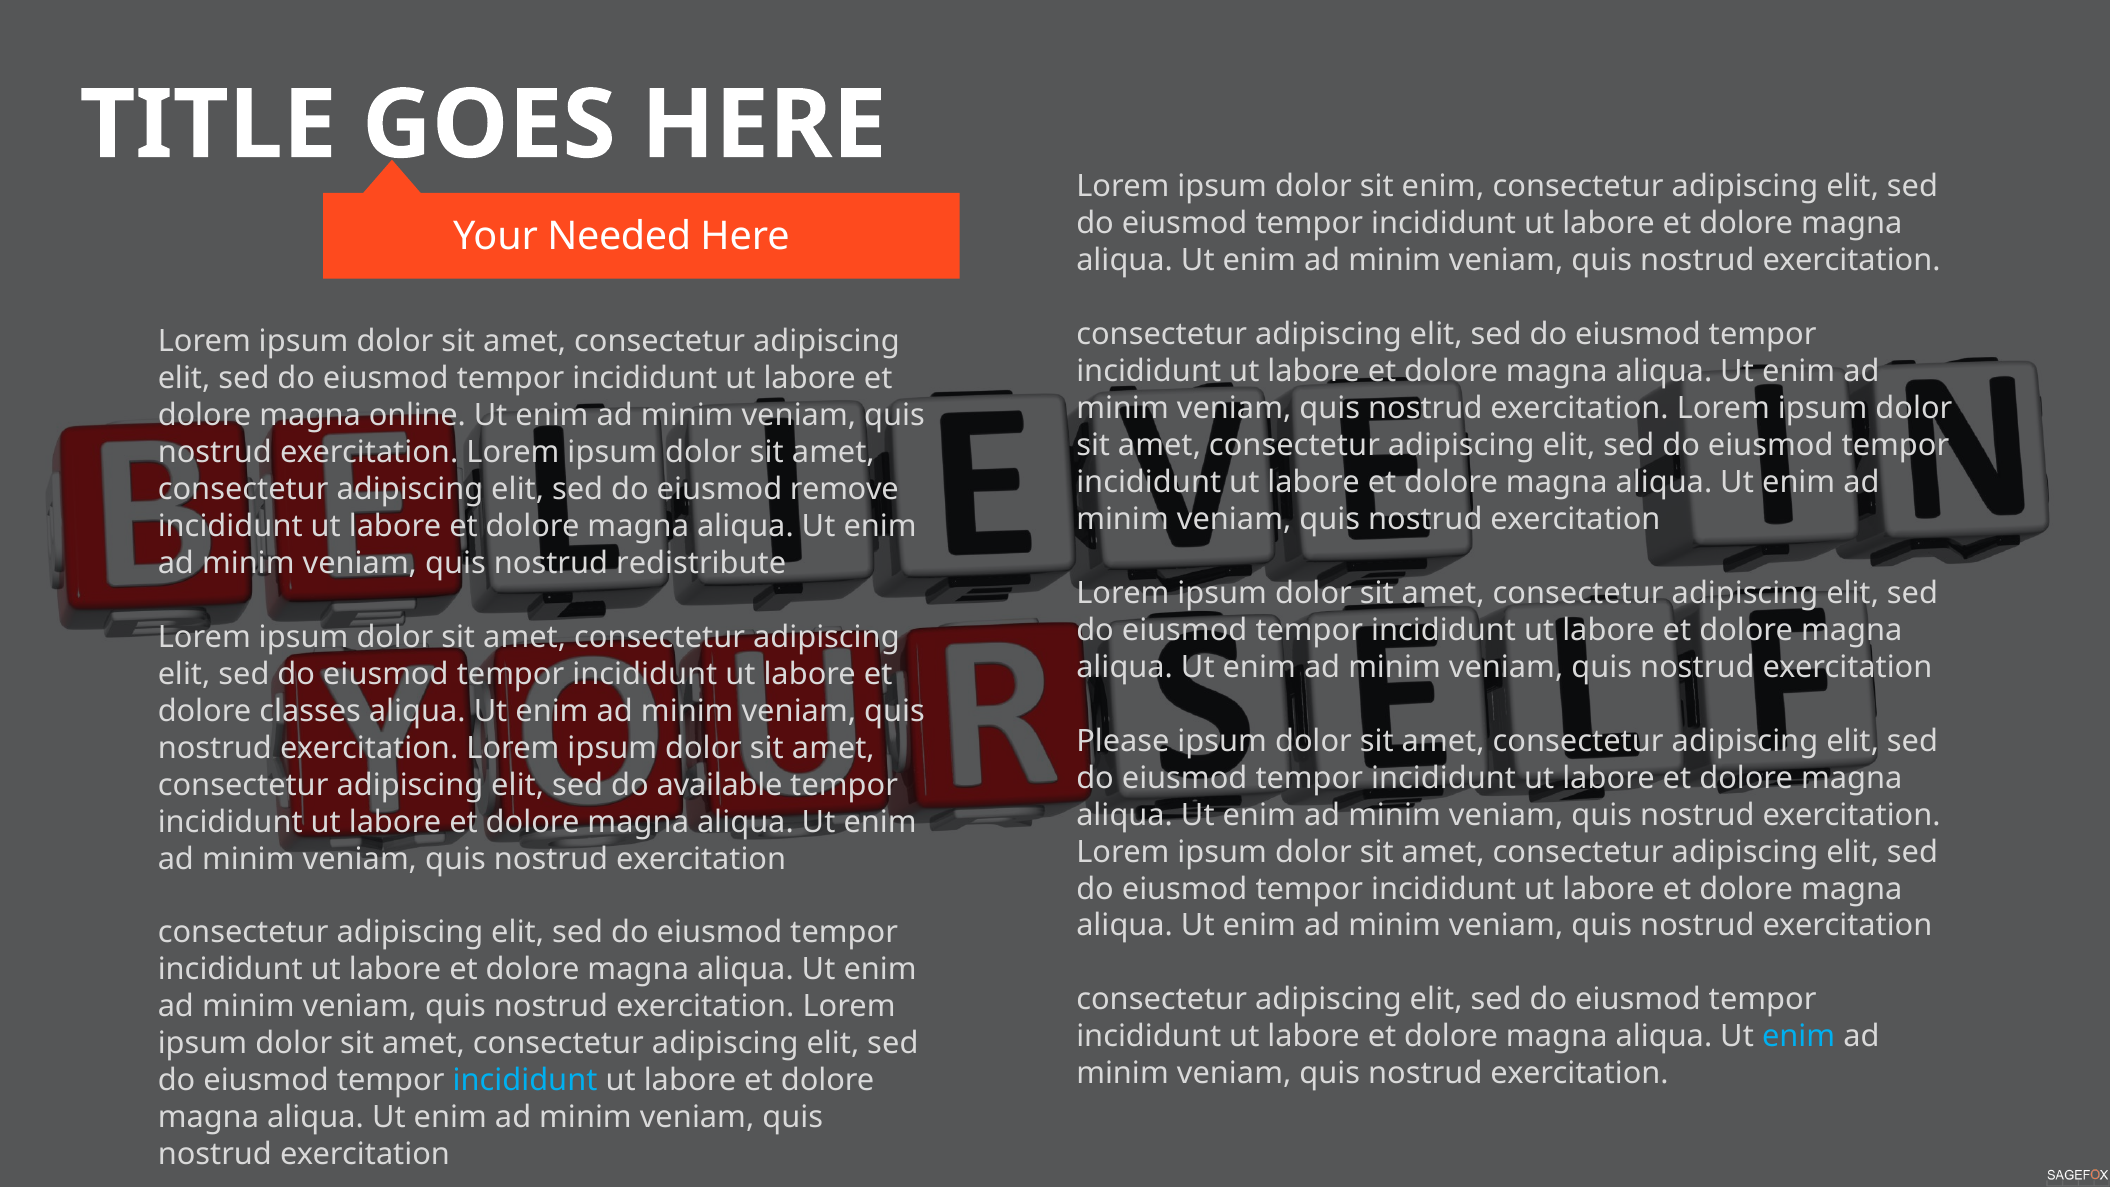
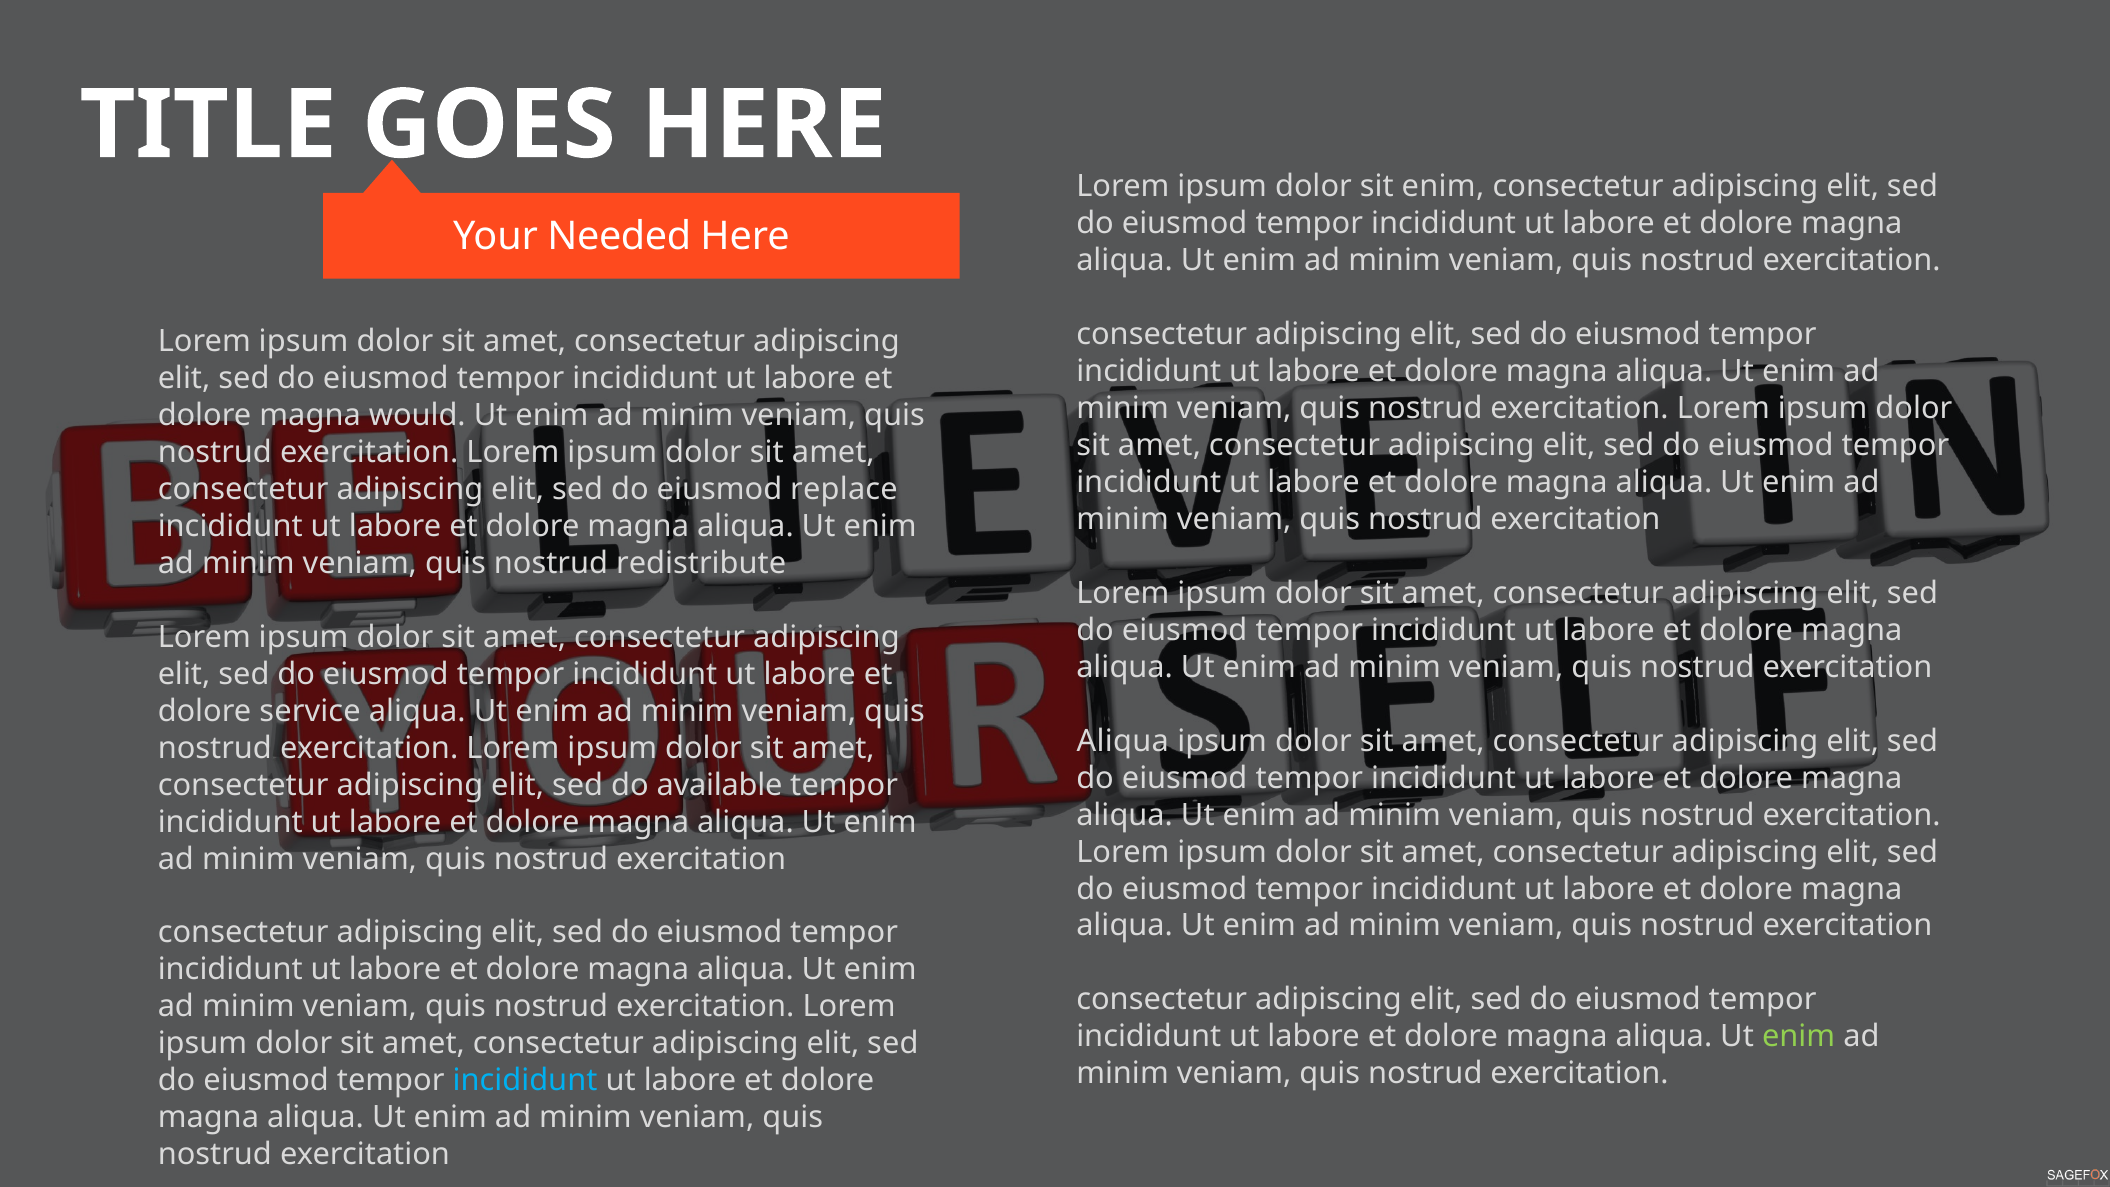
online: online -> would
remove: remove -> replace
classes: classes -> service
Please at (1123, 741): Please -> Aliqua
enim at (1799, 1037) colour: light blue -> light green
